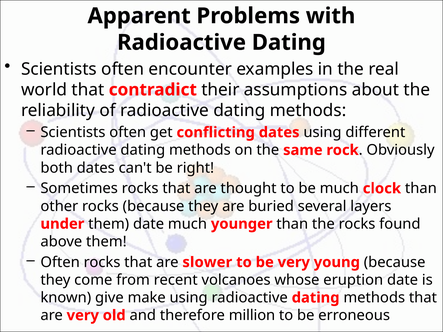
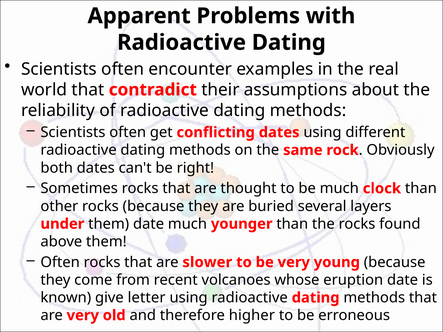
make: make -> letter
million: million -> higher
